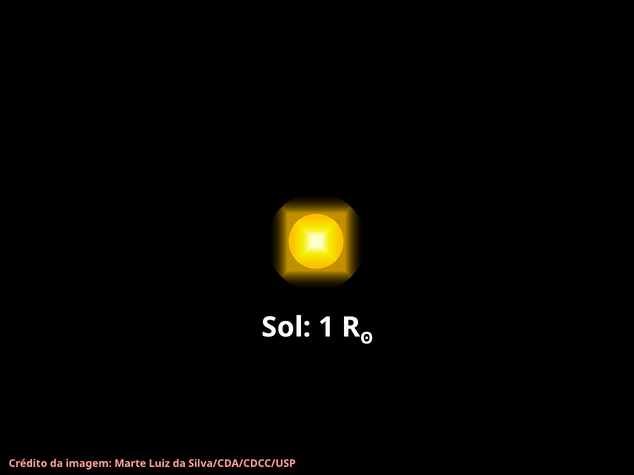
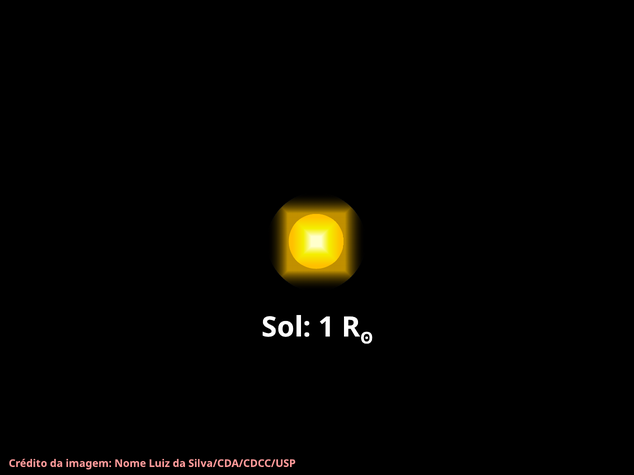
Marte: Marte -> Nome
